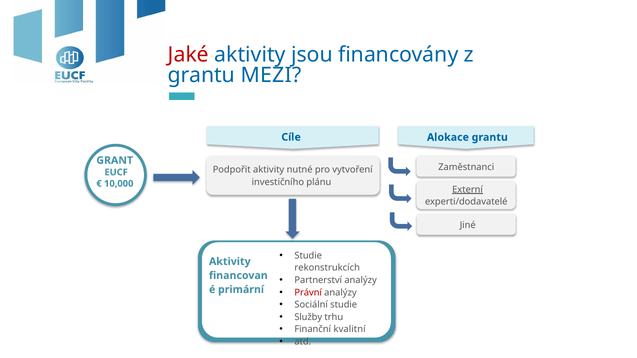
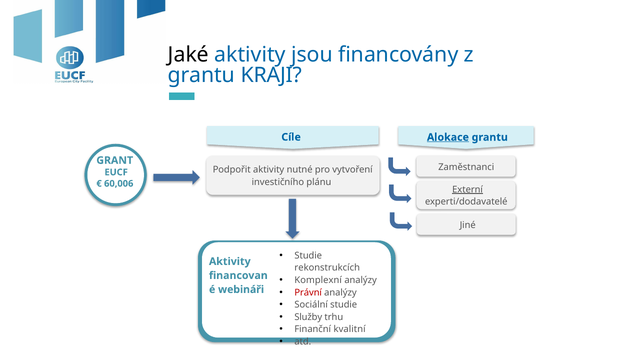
Jaké colour: red -> black
MEZI: MEZI -> KRAJI
Alokace underline: none -> present
10,000: 10,000 -> 60,006
Partnerství: Partnerství -> Komplexní
primární: primární -> webináři
